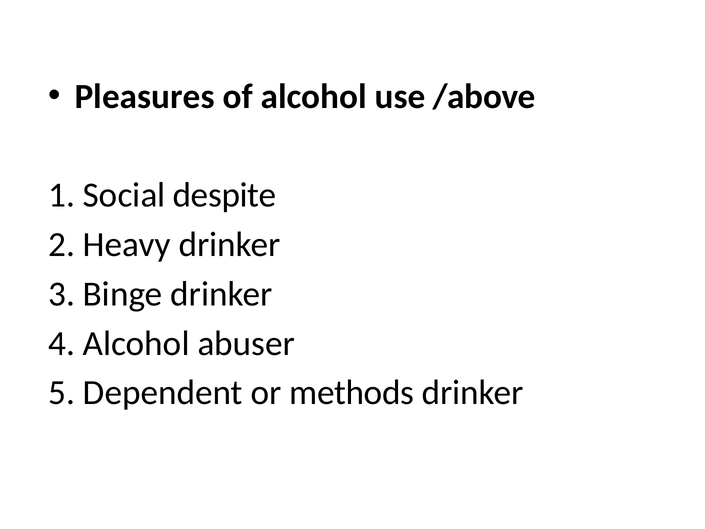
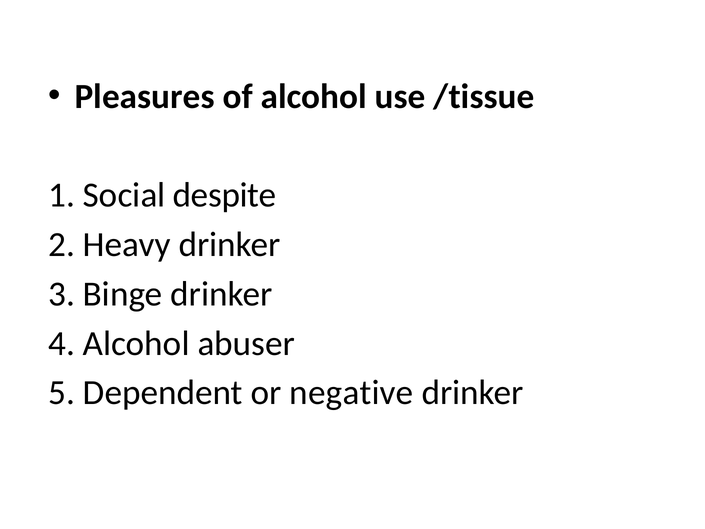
/above: /above -> /tissue
methods: methods -> negative
